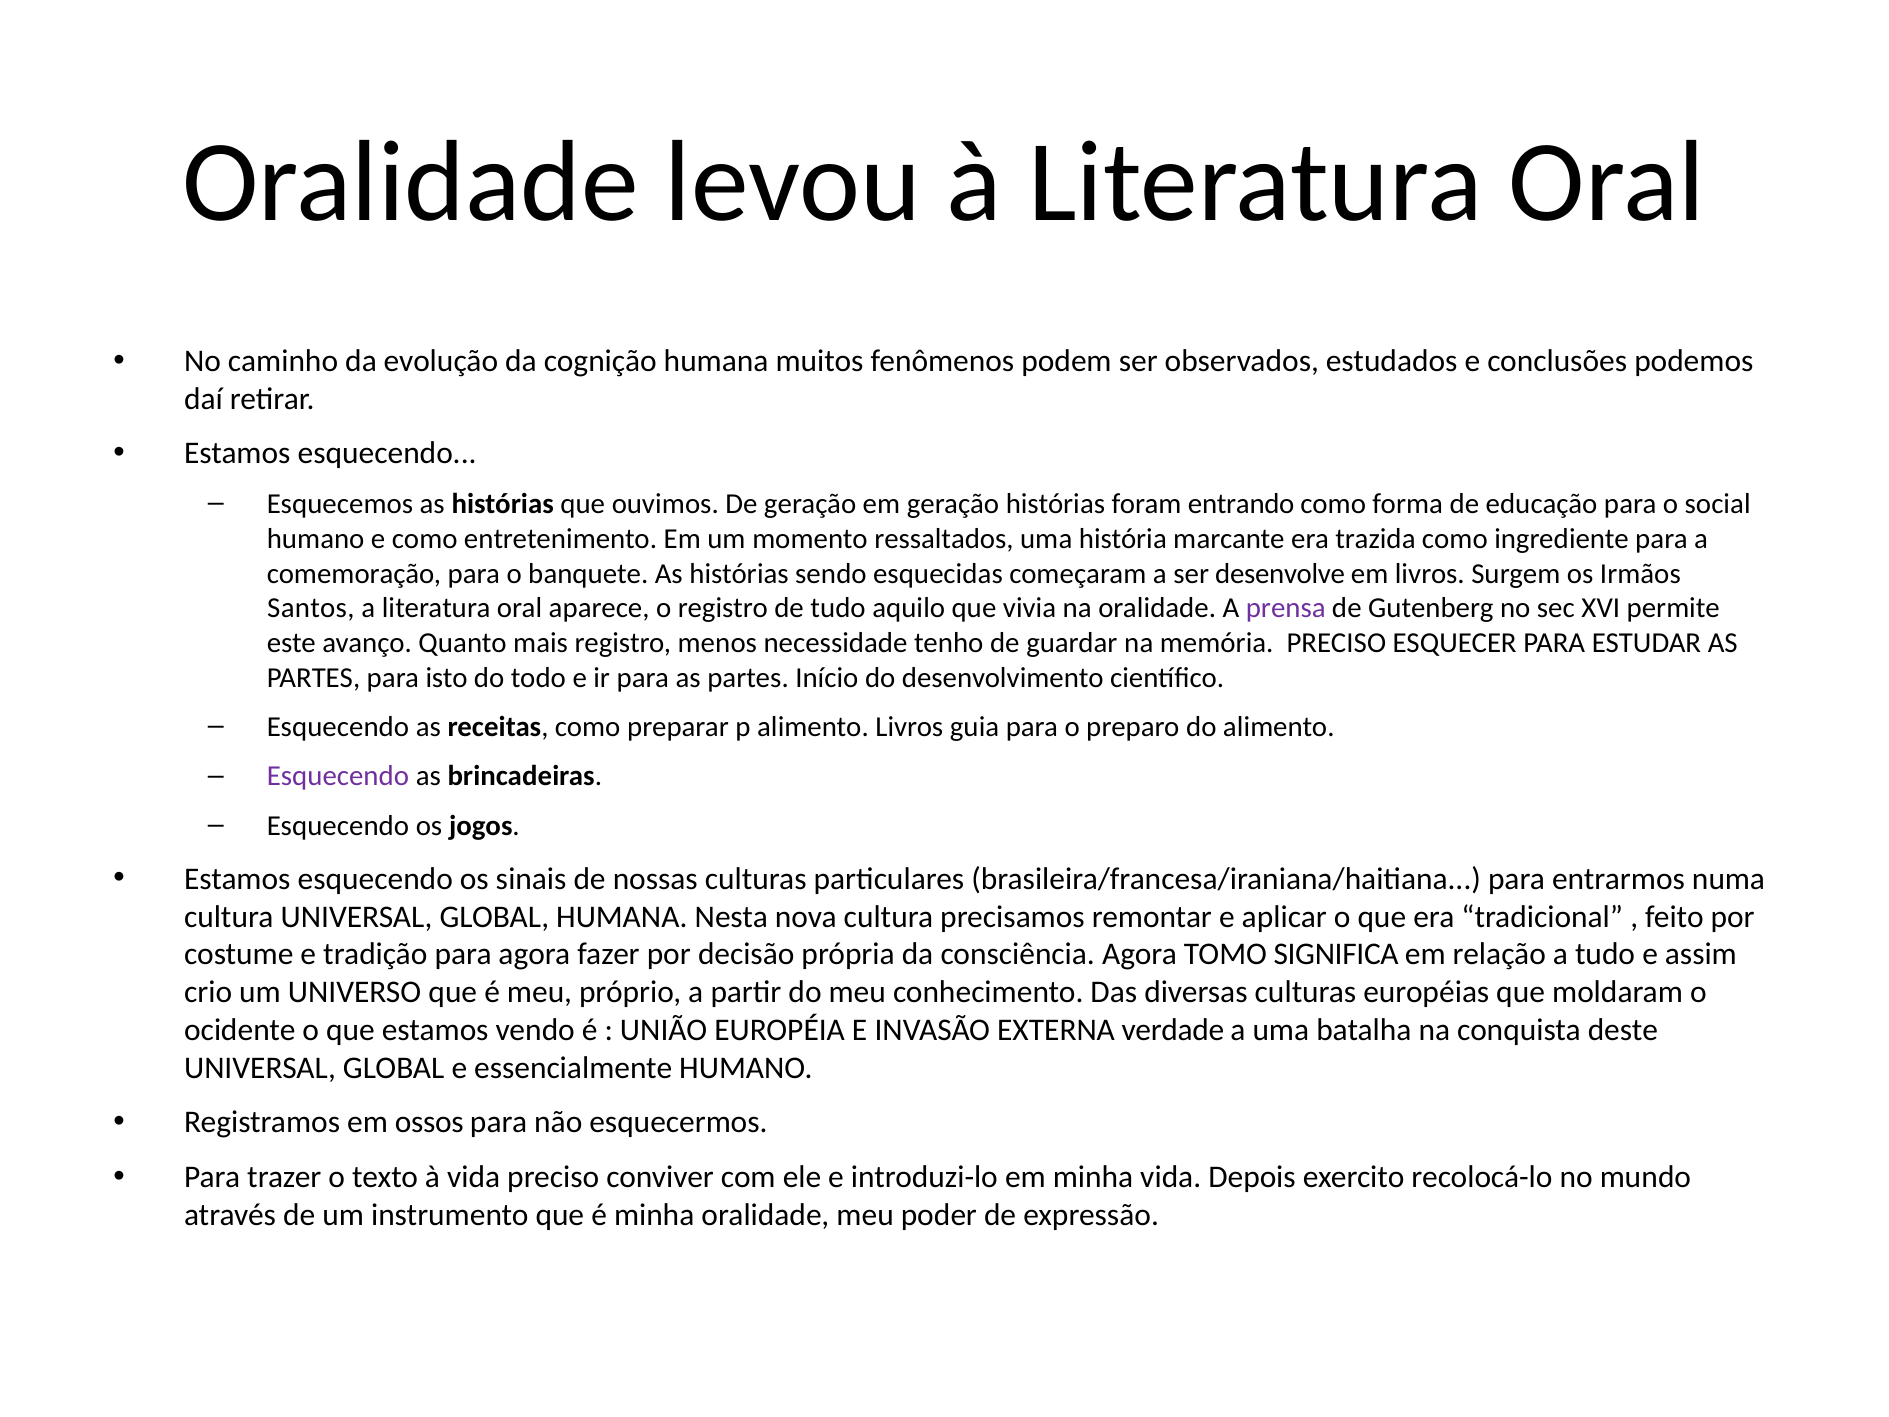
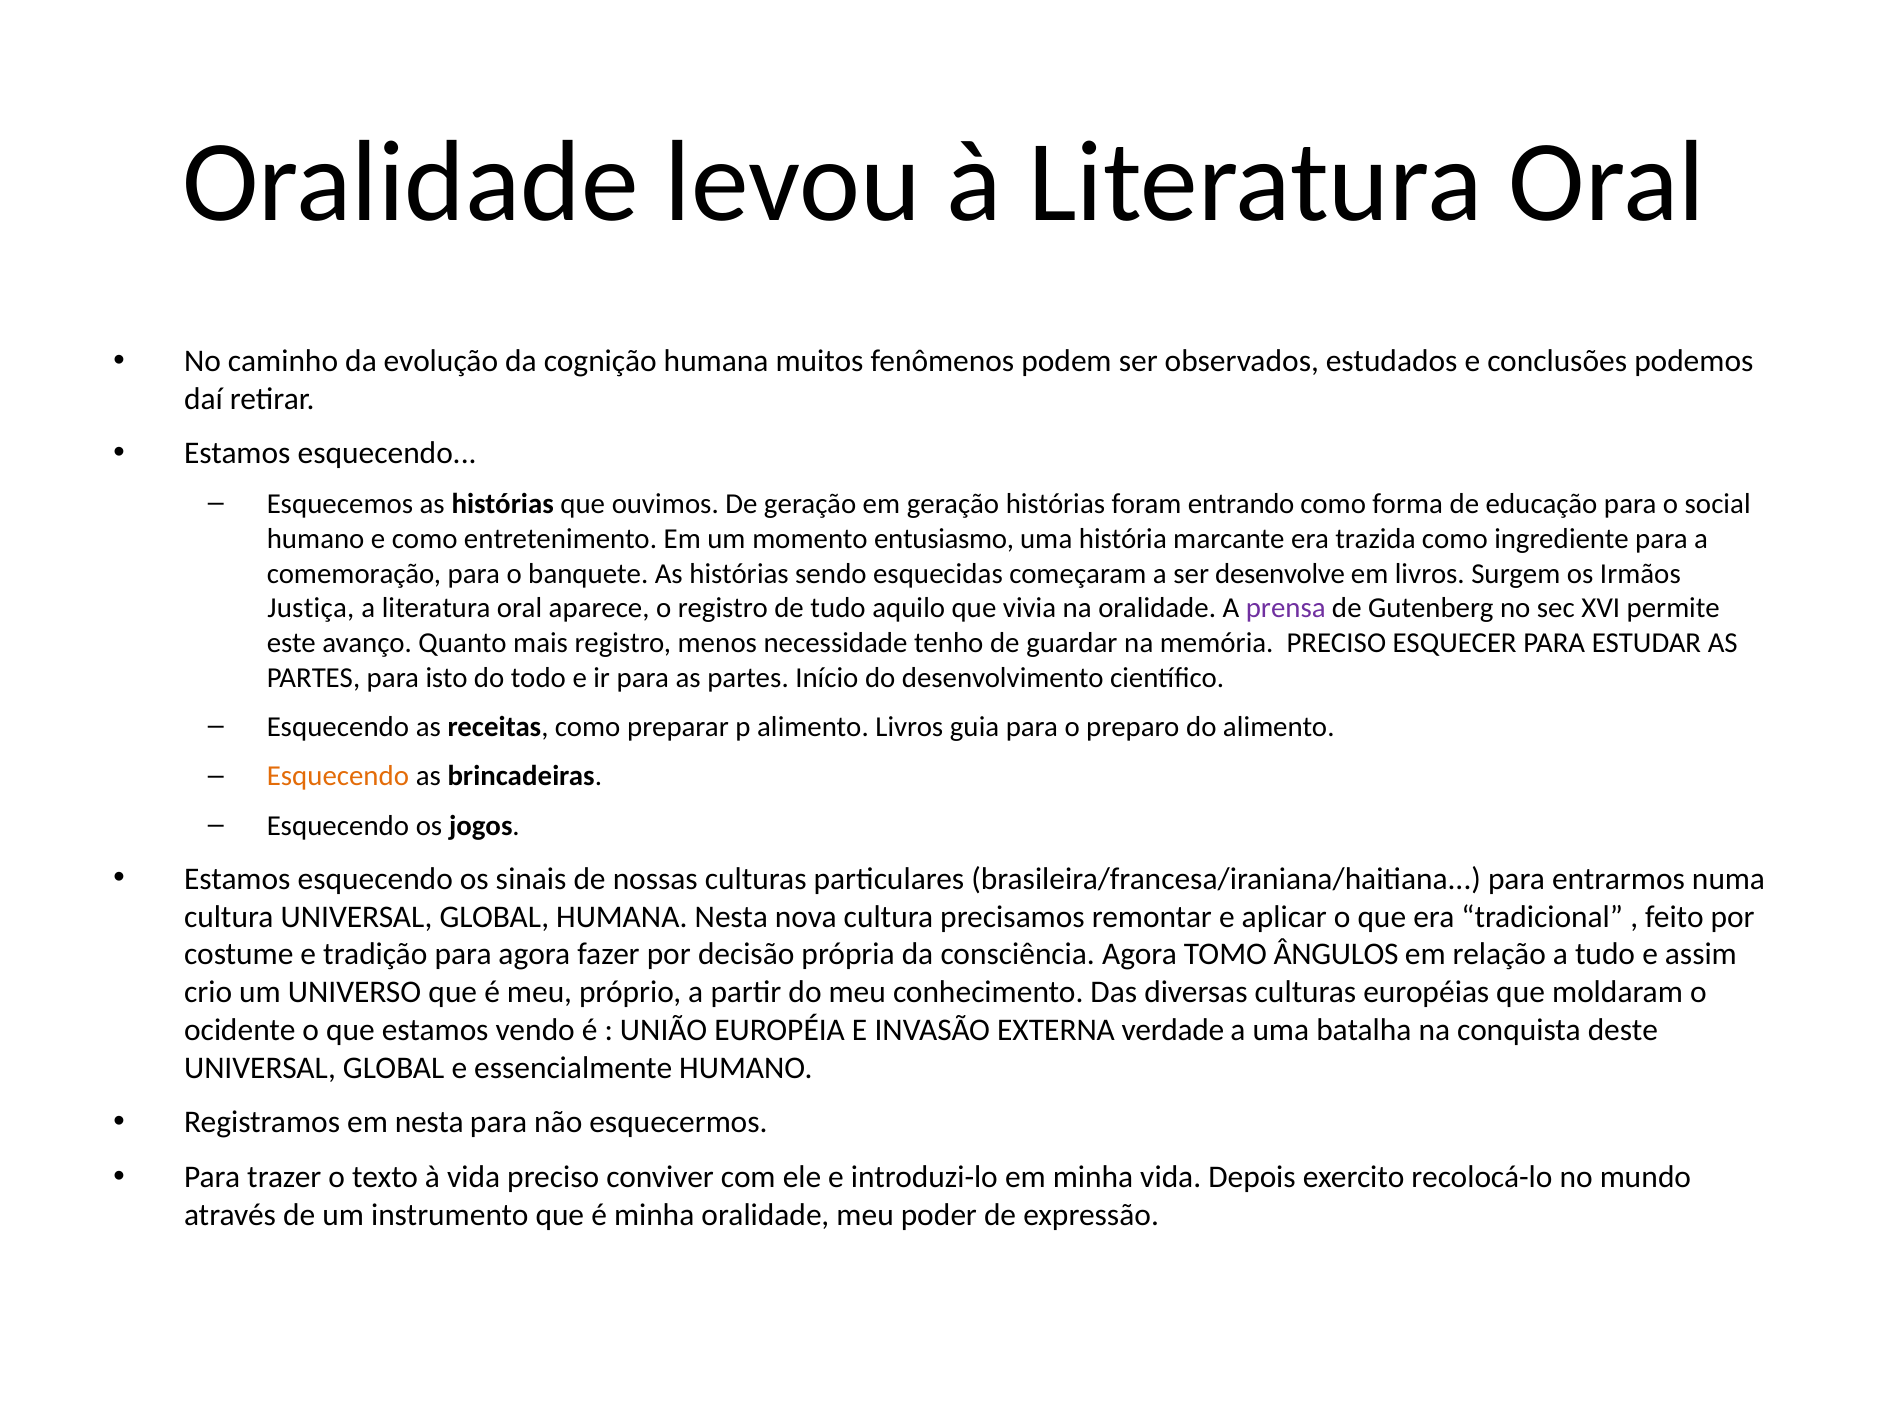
ressaltados: ressaltados -> entusiasmo
Santos: Santos -> Justiça
Esquecendo at (338, 776) colour: purple -> orange
SIGNIFICA: SIGNIFICA -> ÂNGULOS
em ossos: ossos -> nesta
